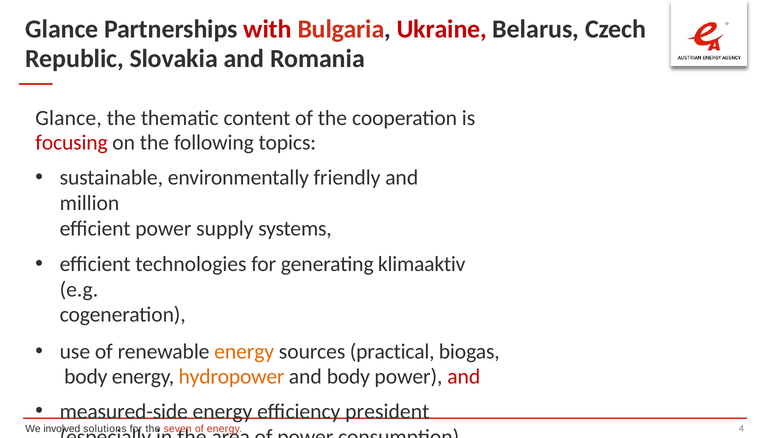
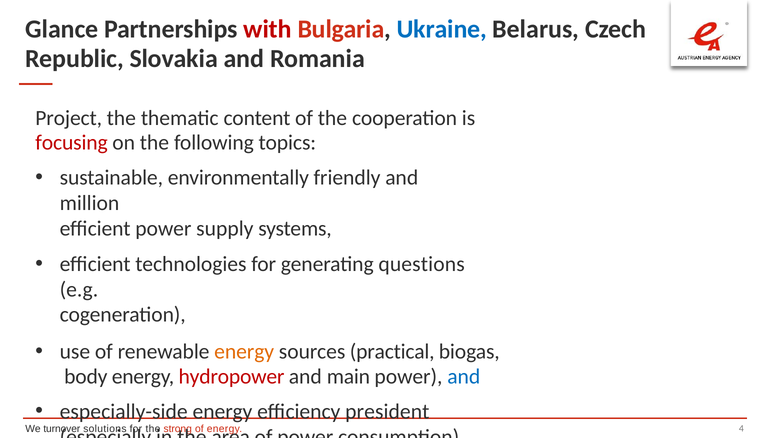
Ukraine colour: red -> blue
Glance at (69, 118): Glance -> Project
klimaaktiv: klimaaktiv -> questions
hydropower colour: orange -> red
and body: body -> main
and at (464, 376) colour: red -> blue
measured-side: measured-side -> especially-side
involved: involved -> turnover
seven: seven -> strong
